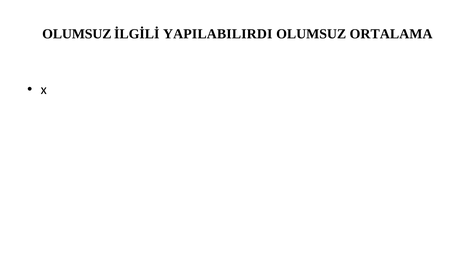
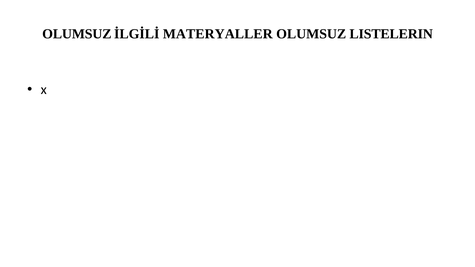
YAPILABILIRDI: YAPILABILIRDI -> MATERYALLER
ORTALAMA: ORTALAMA -> LISTELERIN
